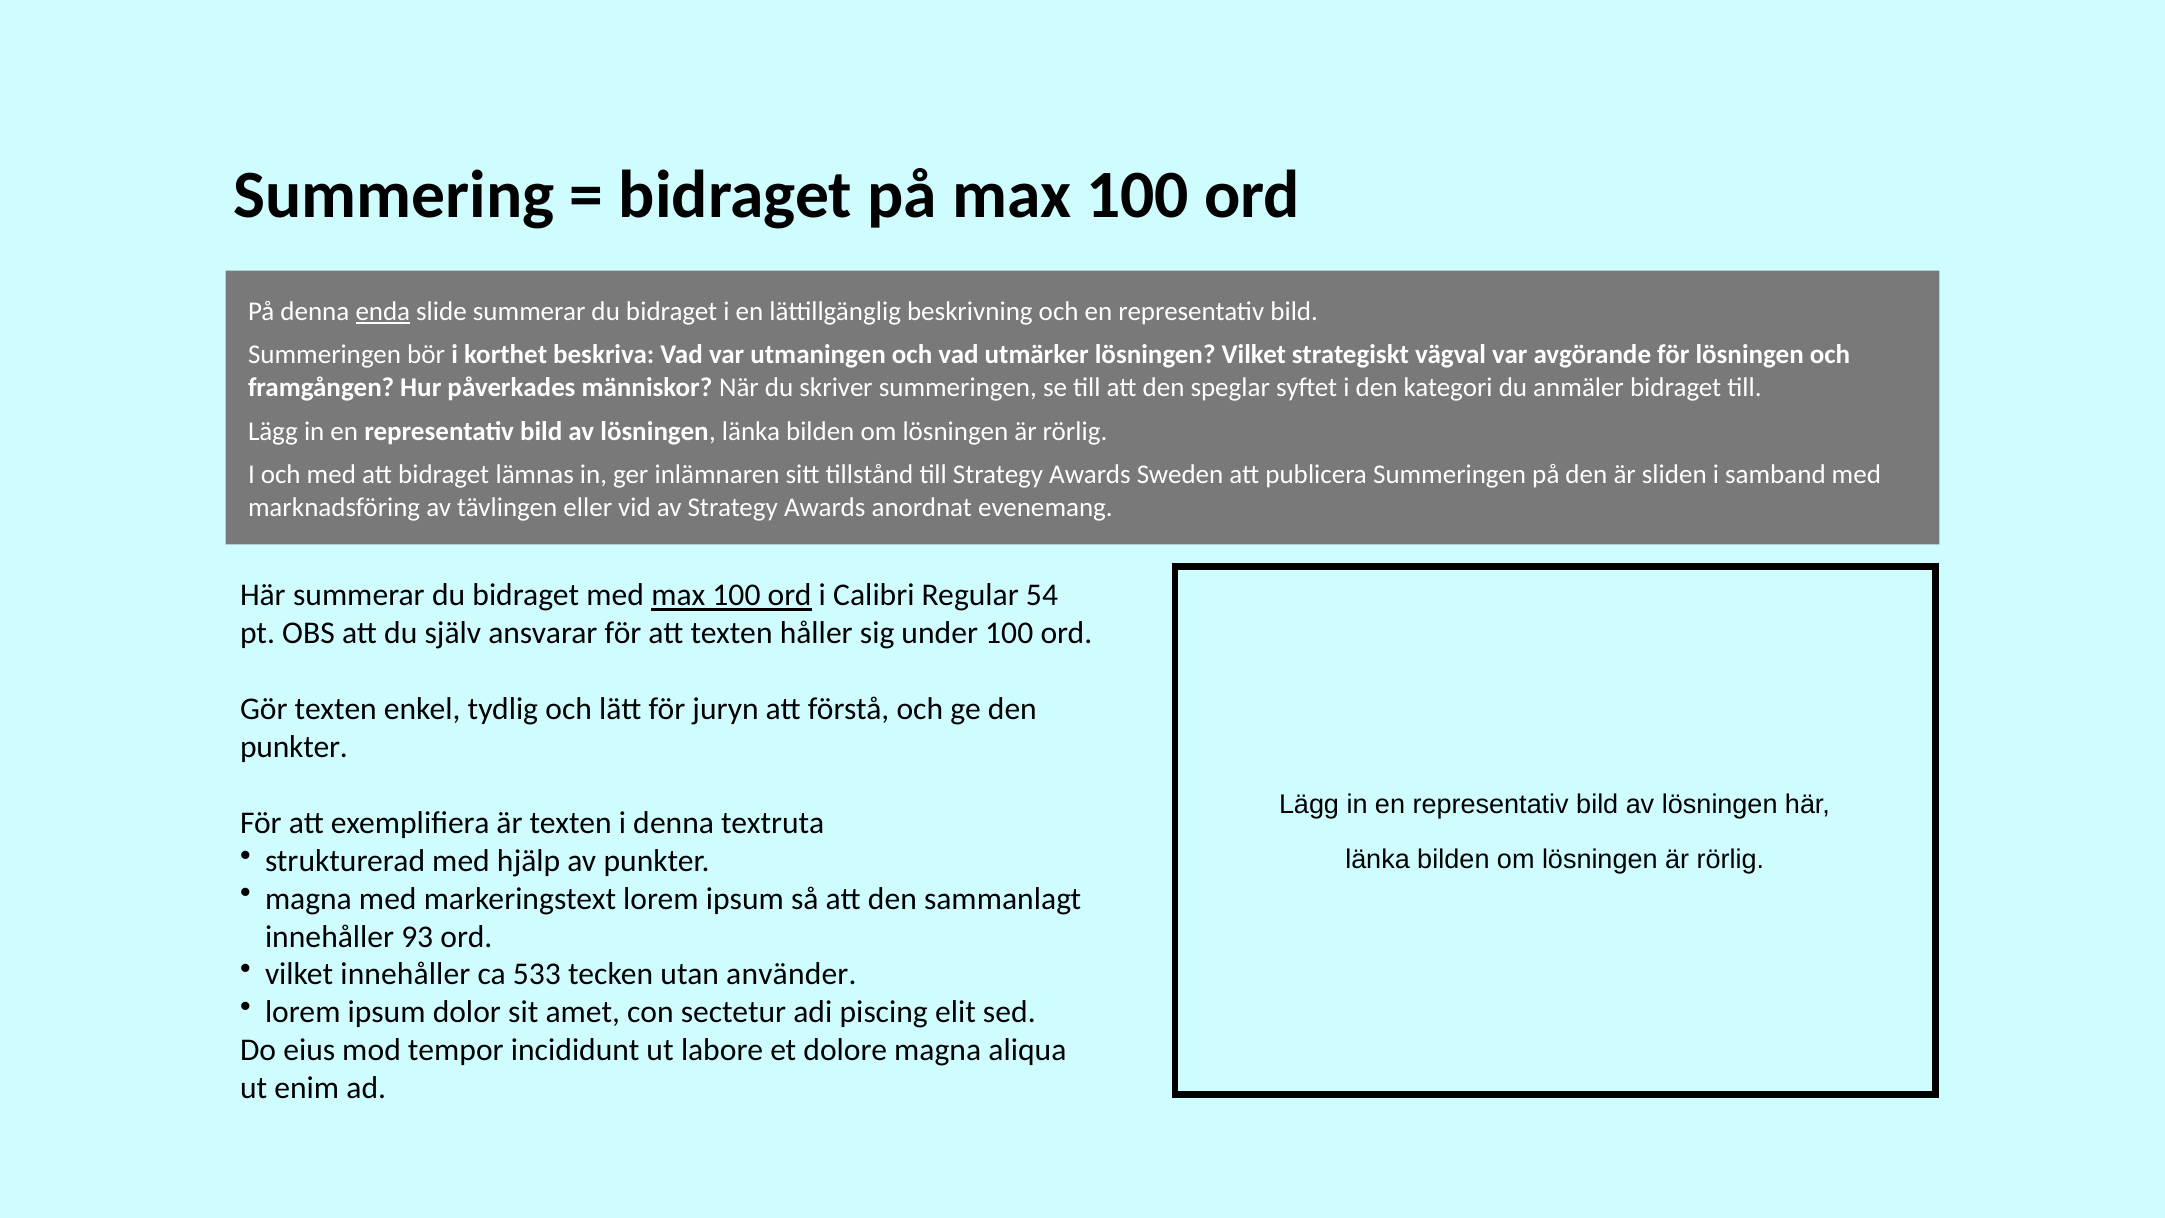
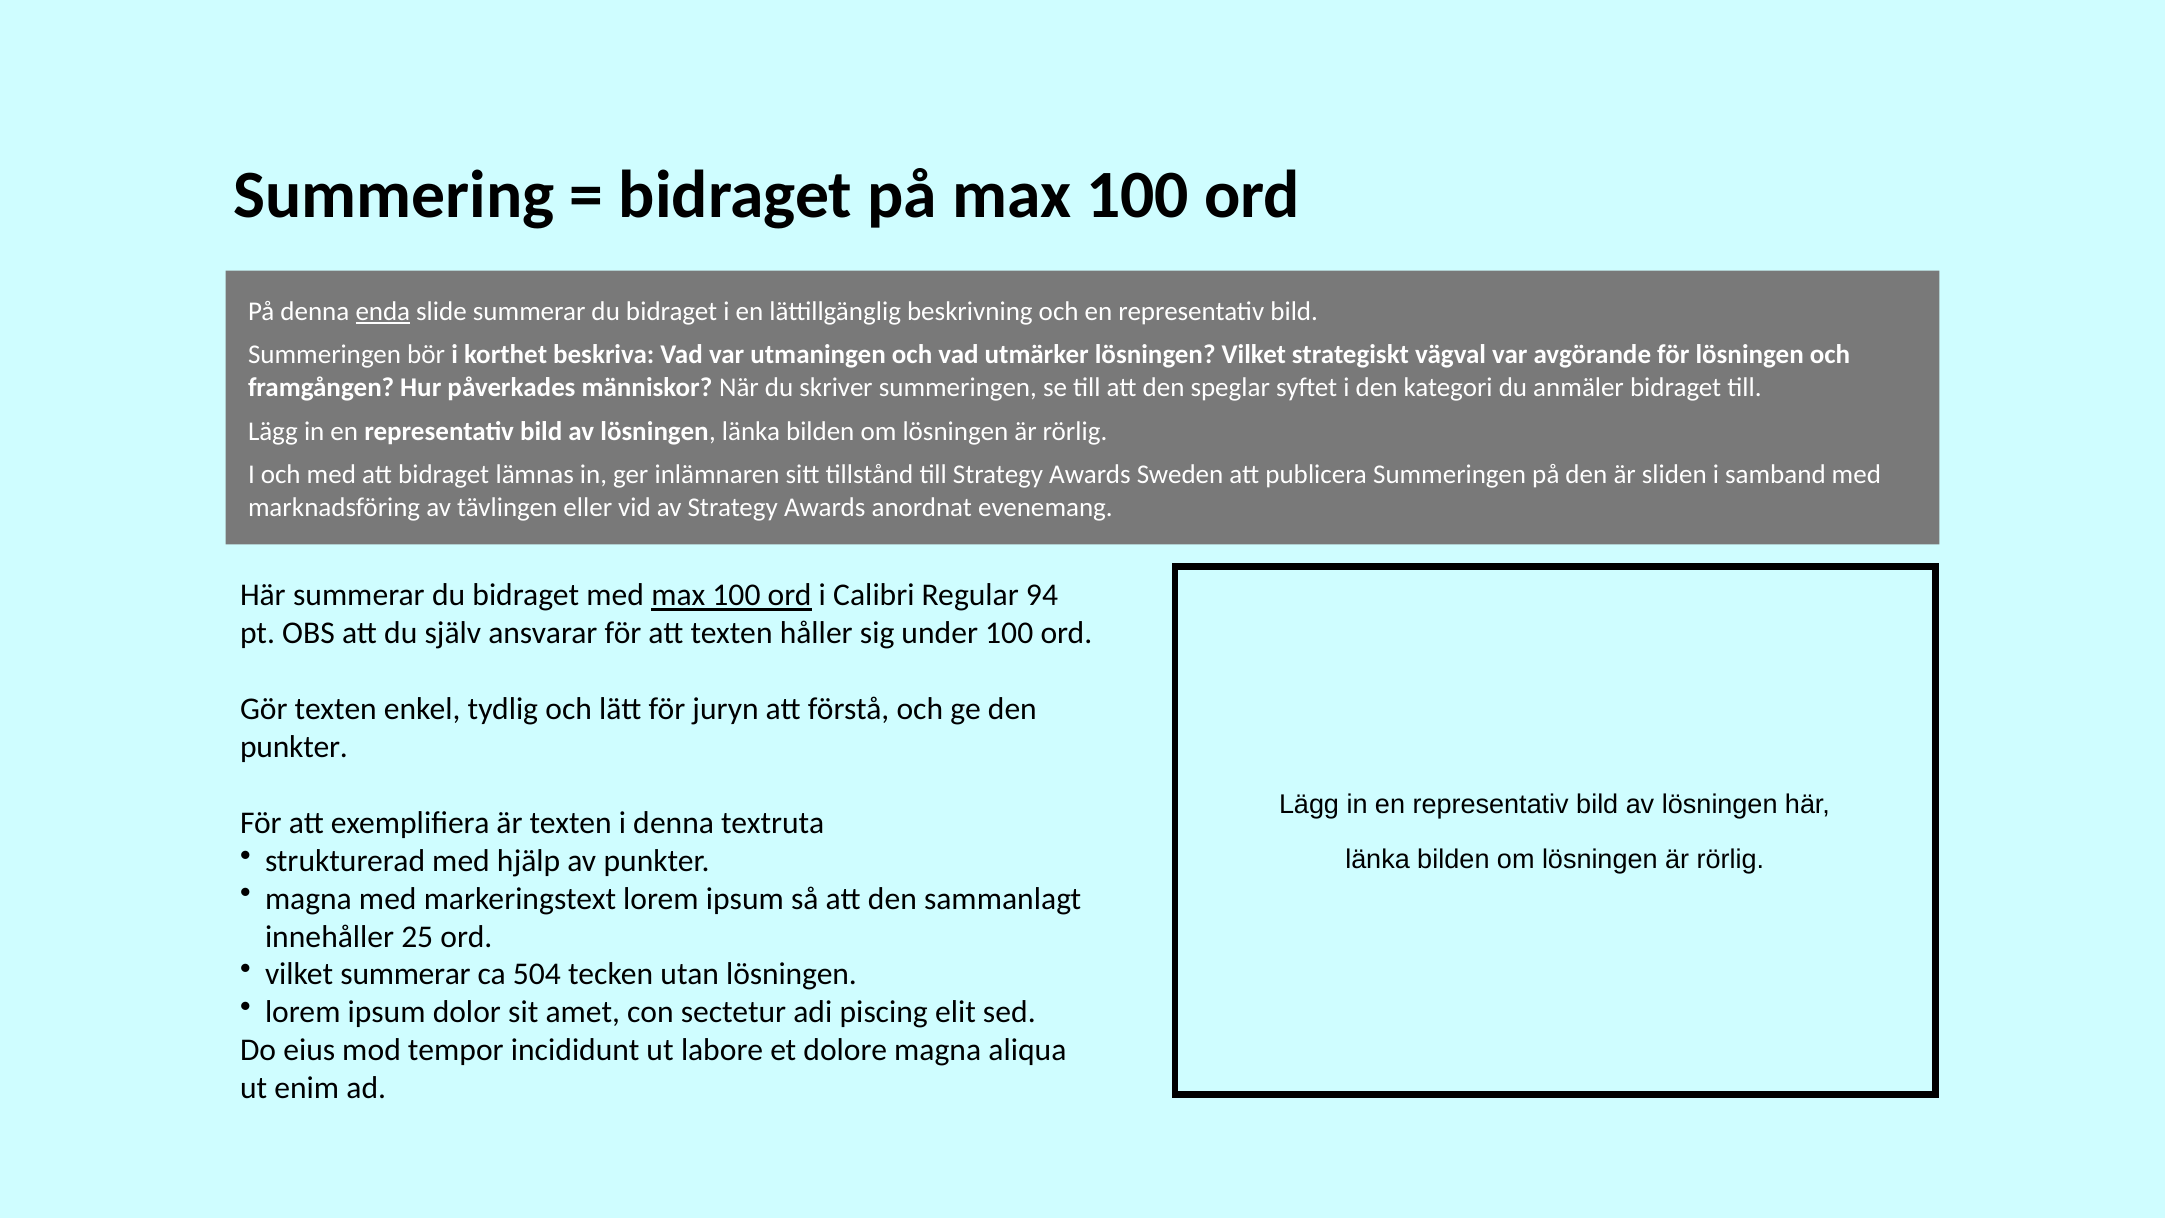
54: 54 -> 94
93: 93 -> 25
vilket innehåller: innehåller -> summerar
533: 533 -> 504
utan använder: använder -> lösningen
